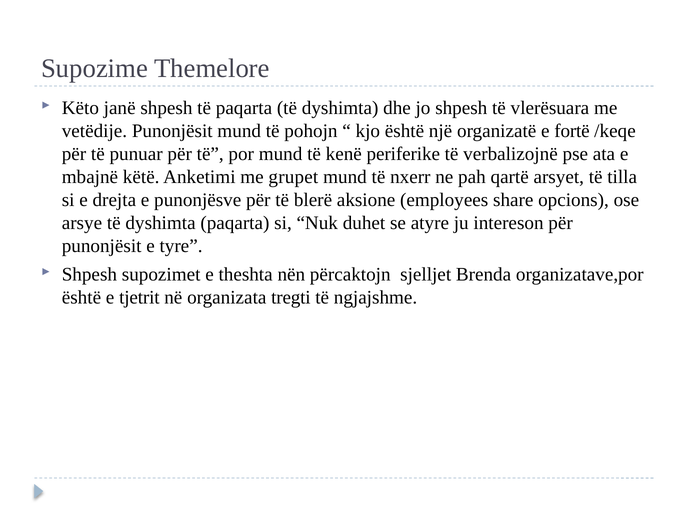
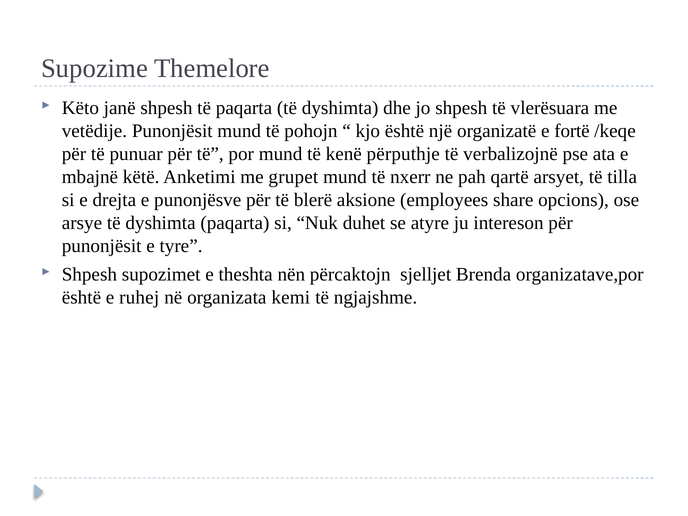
periferike: periferike -> përputhje
tjetrit: tjetrit -> ruhej
tregti: tregti -> kemi
